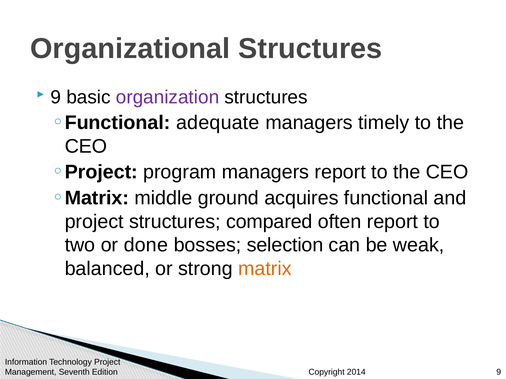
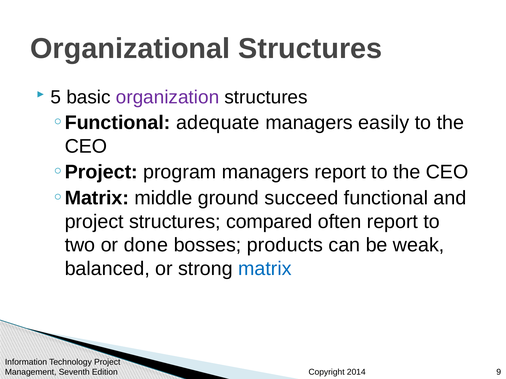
9 at (56, 97): 9 -> 5
timely: timely -> easily
acquires: acquires -> succeed
selection: selection -> products
matrix colour: orange -> blue
